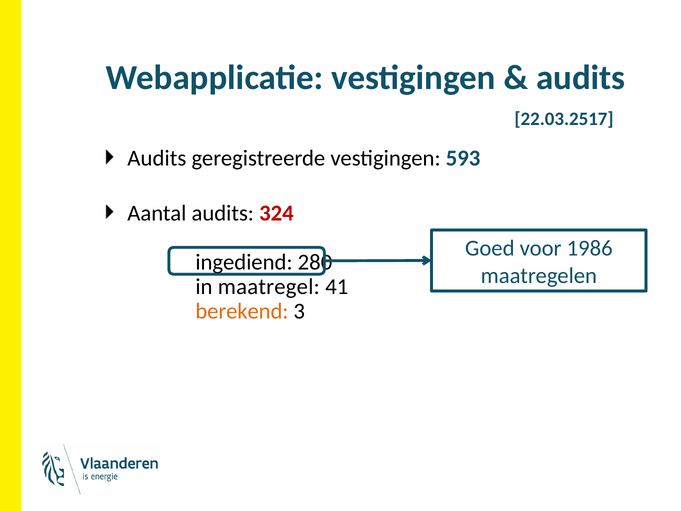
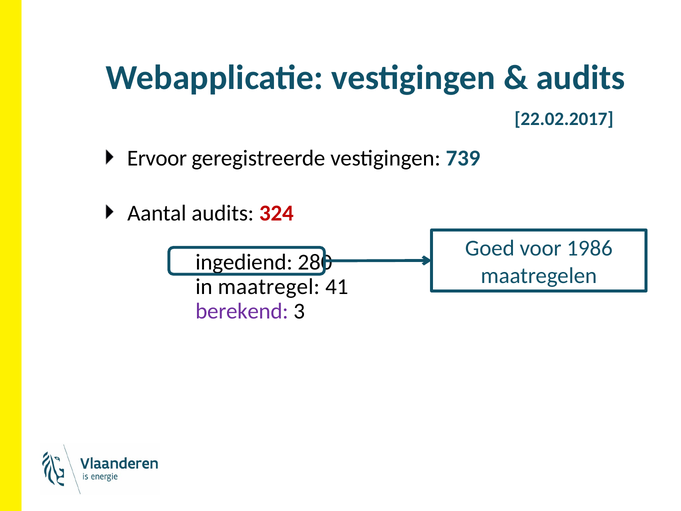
22.03.2517: 22.03.2517 -> 22.02.2017
Audits at (157, 158): Audits -> Ervoor
593: 593 -> 739
berekend colour: orange -> purple
